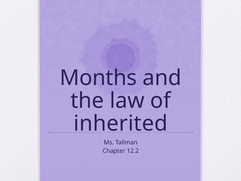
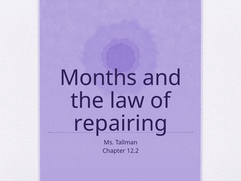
inherited: inherited -> repairing
